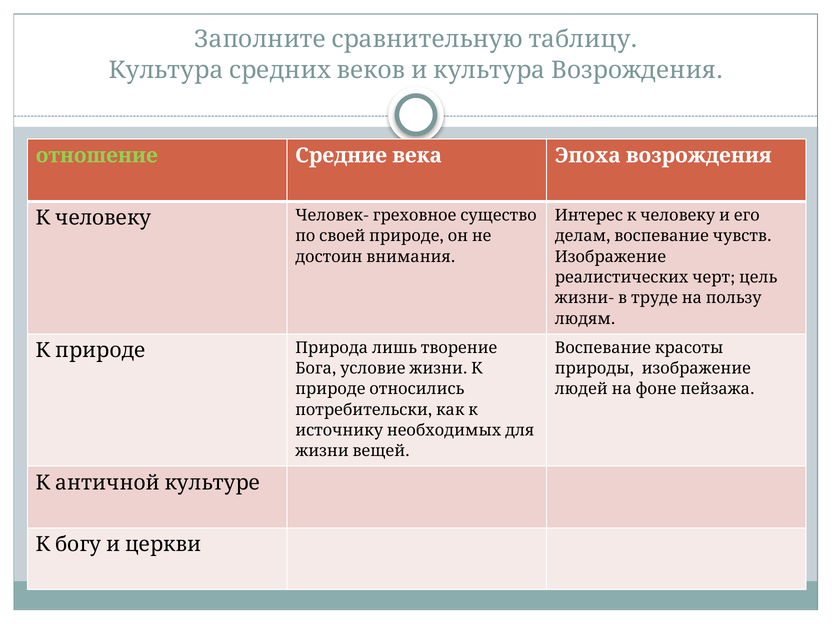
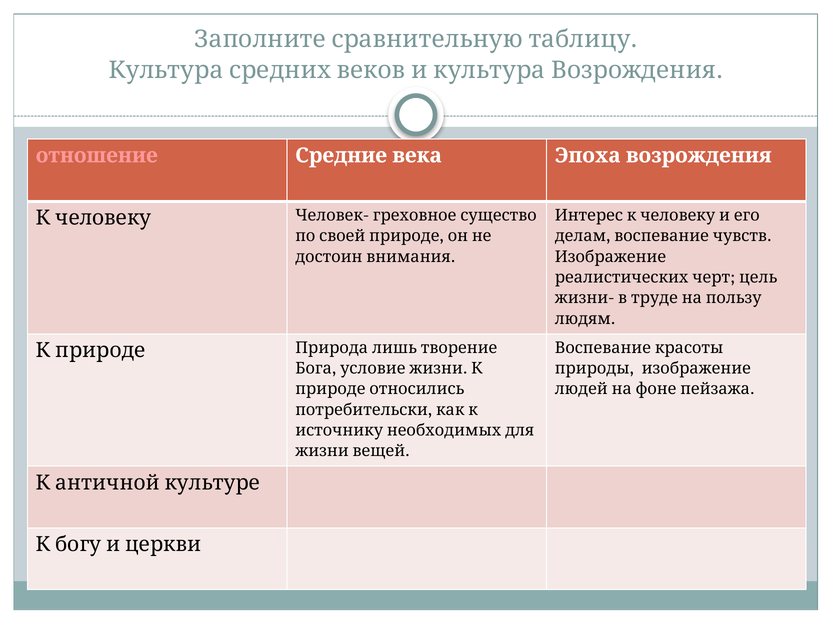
отношение colour: light green -> pink
